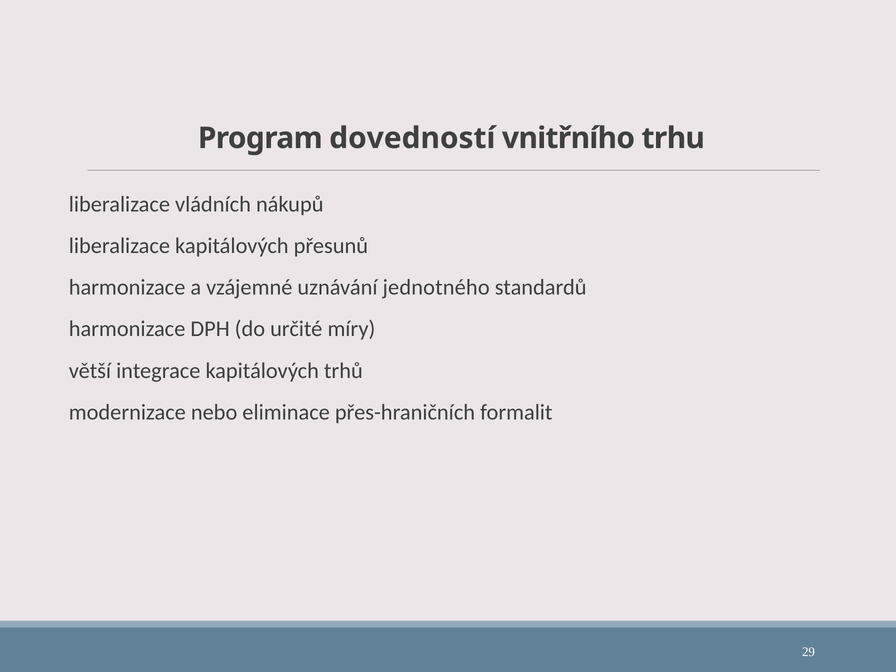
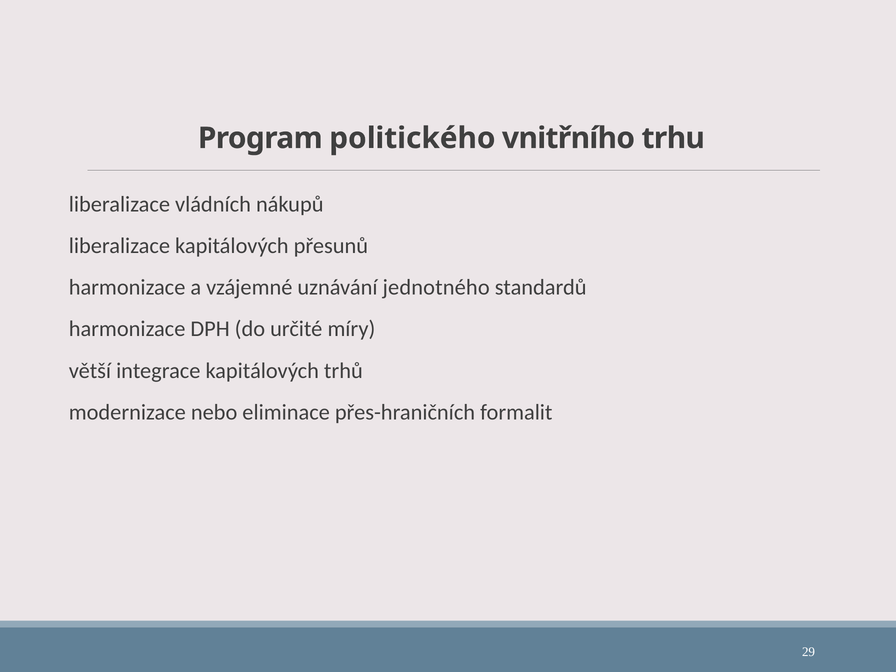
dovedností: dovedností -> politického
